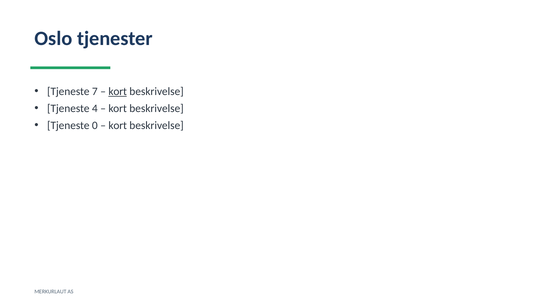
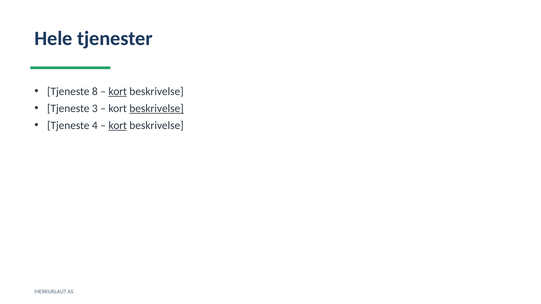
Oslo: Oslo -> Hele
7: 7 -> 8
4: 4 -> 3
beskrivelse at (157, 109) underline: none -> present
0: 0 -> 4
kort at (118, 125) underline: none -> present
